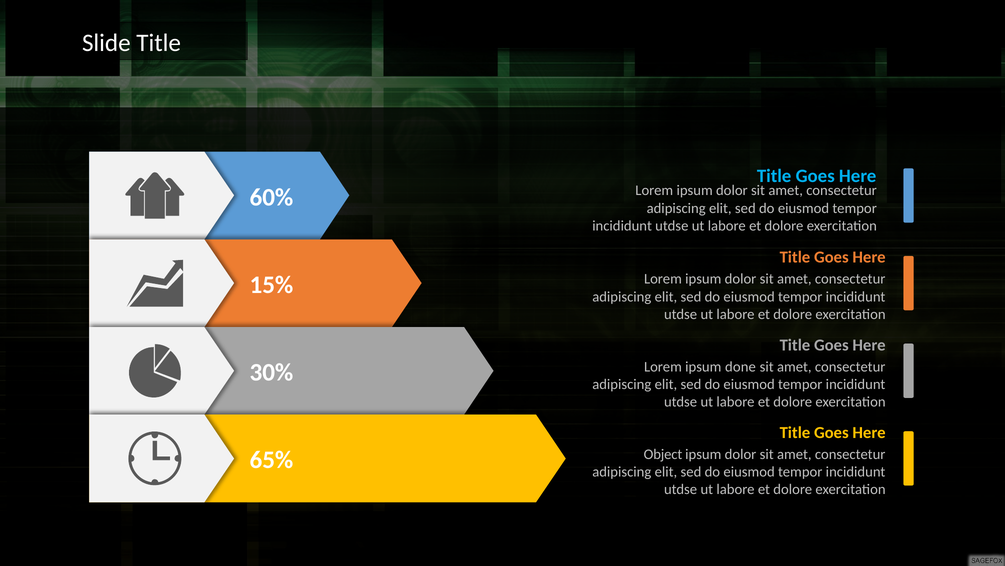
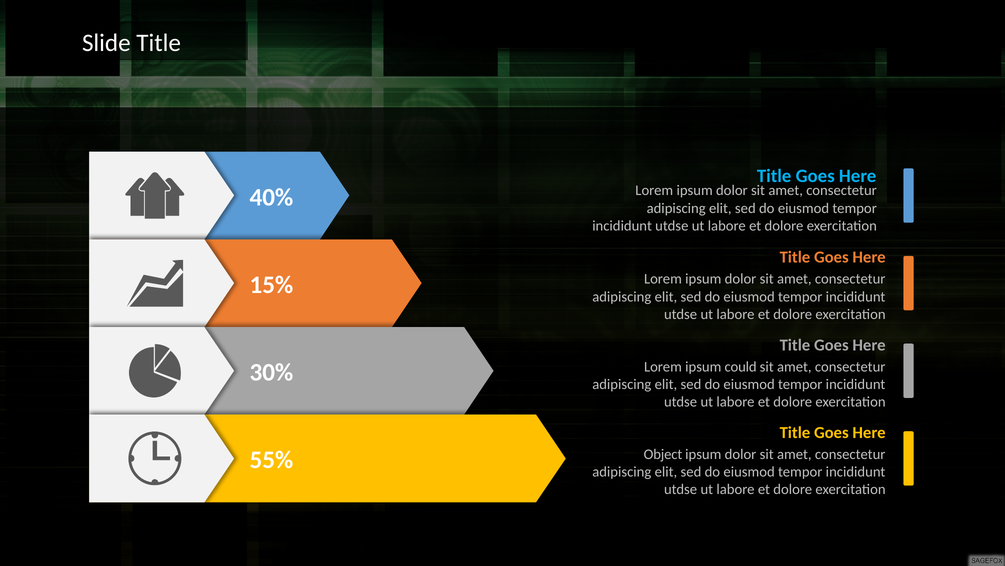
60%: 60% -> 40%
done: done -> could
65%: 65% -> 55%
